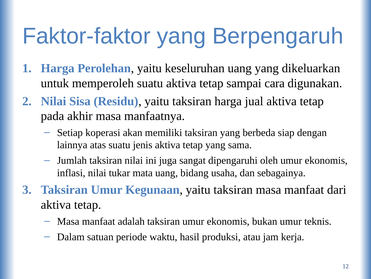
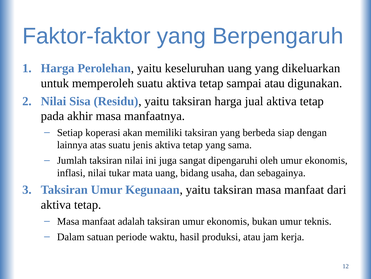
sampai cara: cara -> atau
